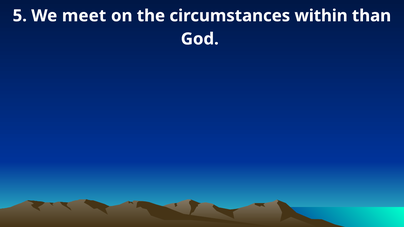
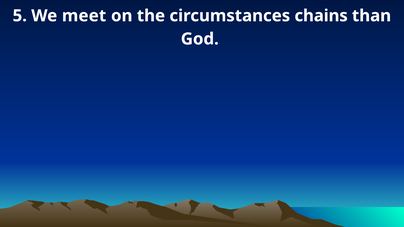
within: within -> chains
